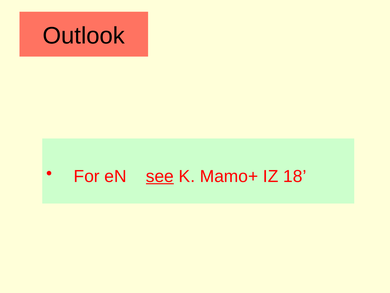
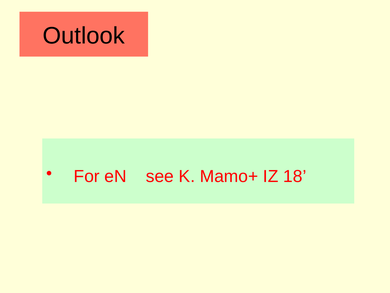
see underline: present -> none
